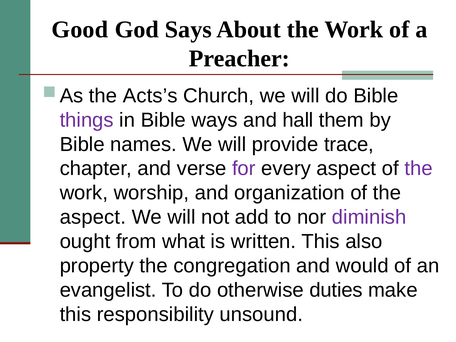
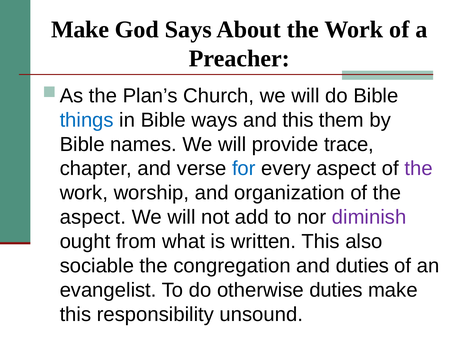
Good at (80, 30): Good -> Make
Acts’s: Acts’s -> Plan’s
things colour: purple -> blue
and hall: hall -> this
for colour: purple -> blue
property: property -> sociable
and would: would -> duties
